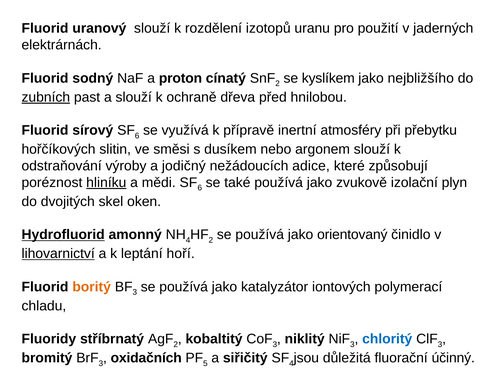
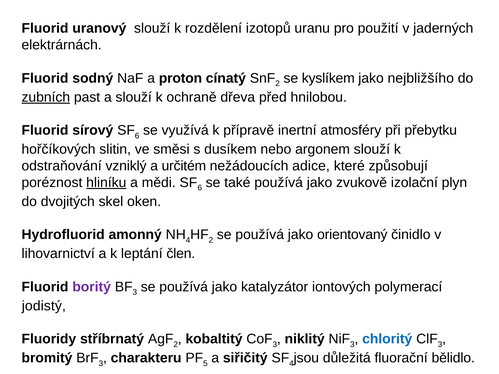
výroby: výroby -> vzniklý
jodičný: jodičný -> určitém
Hydrofluorid underline: present -> none
lihovarnictví underline: present -> none
hoří: hoří -> člen
boritý colour: orange -> purple
chladu: chladu -> jodistý
oxidačních: oxidačních -> charakteru
účinný: účinný -> bělidlo
